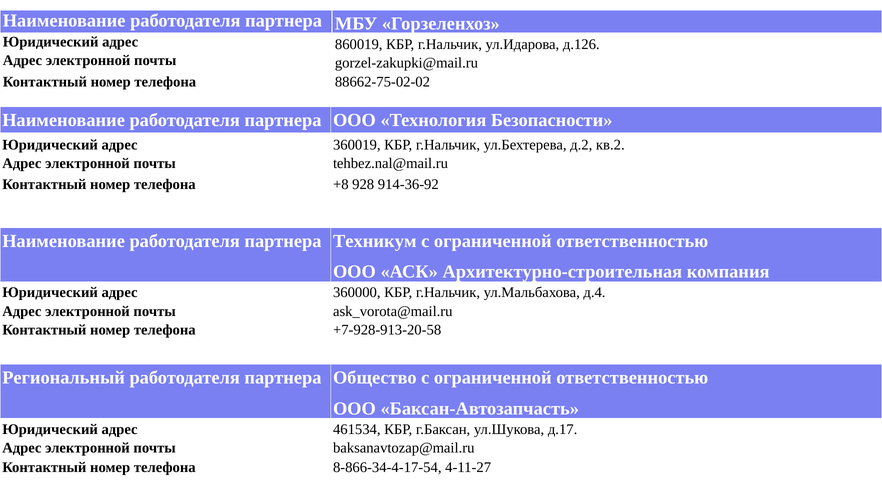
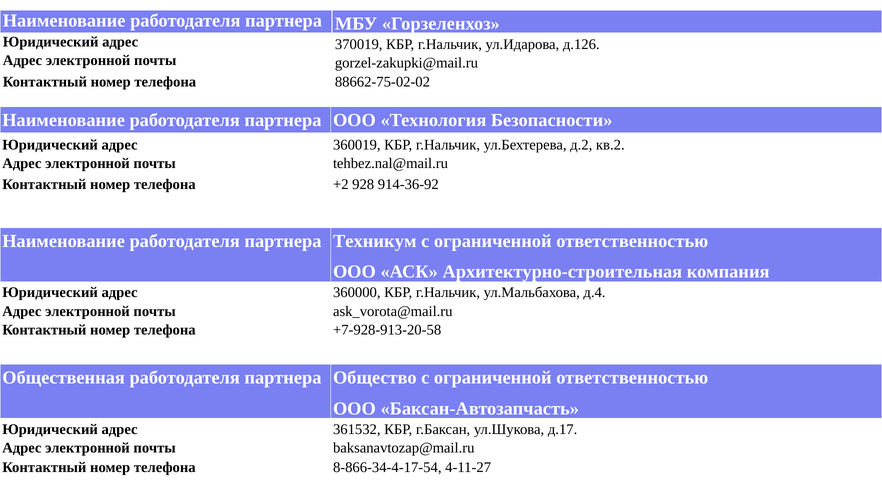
860019: 860019 -> 370019
+8: +8 -> +2
Региональный: Региональный -> Общественная
461534: 461534 -> 361532
